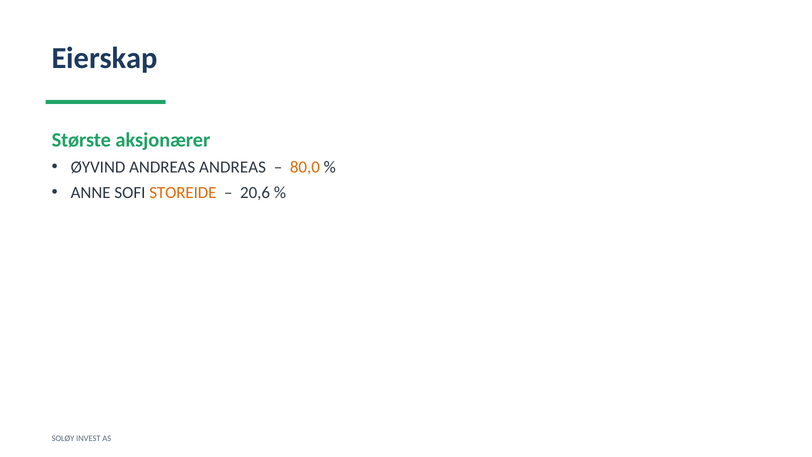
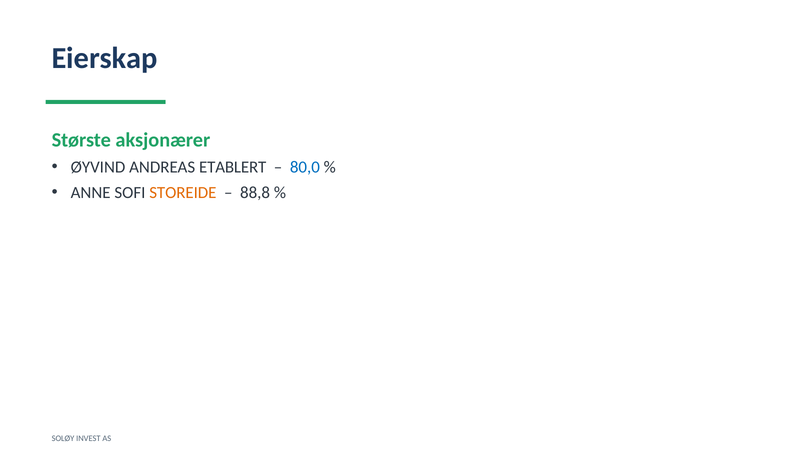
ANDREAS ANDREAS: ANDREAS -> ETABLERT
80,0 colour: orange -> blue
20,6: 20,6 -> 88,8
